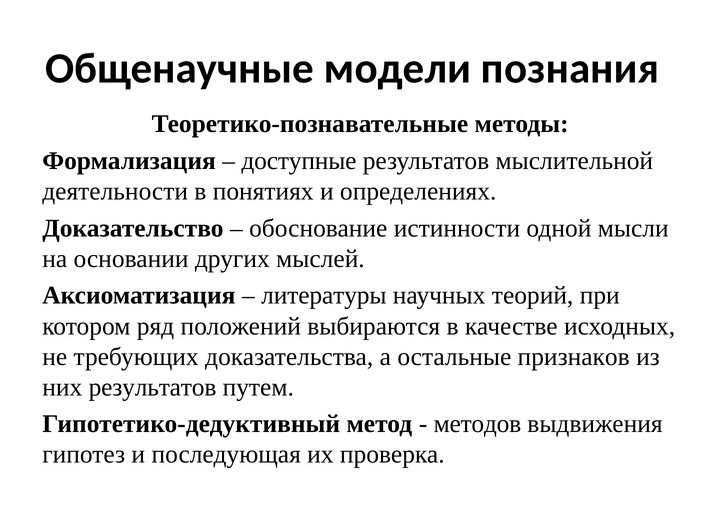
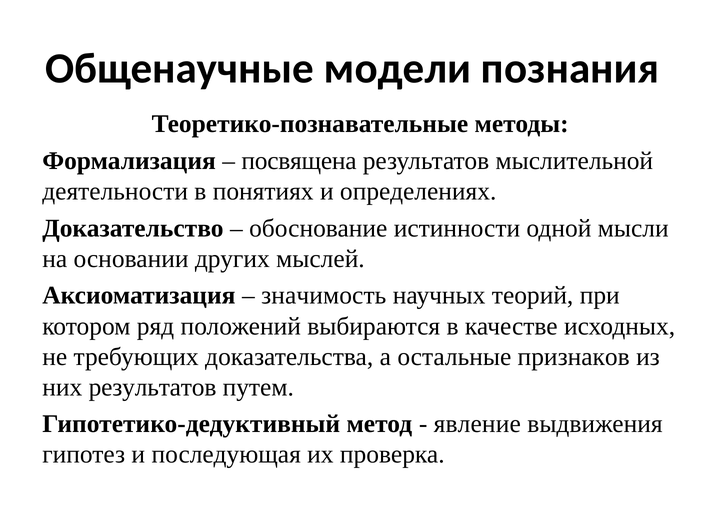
доступные: доступные -> посвящена
литературы: литературы -> значимость
методов: методов -> явление
